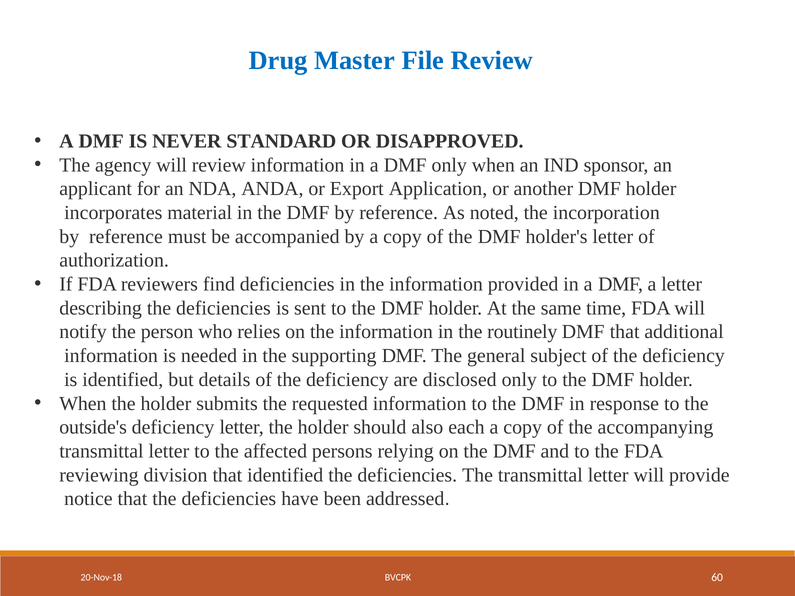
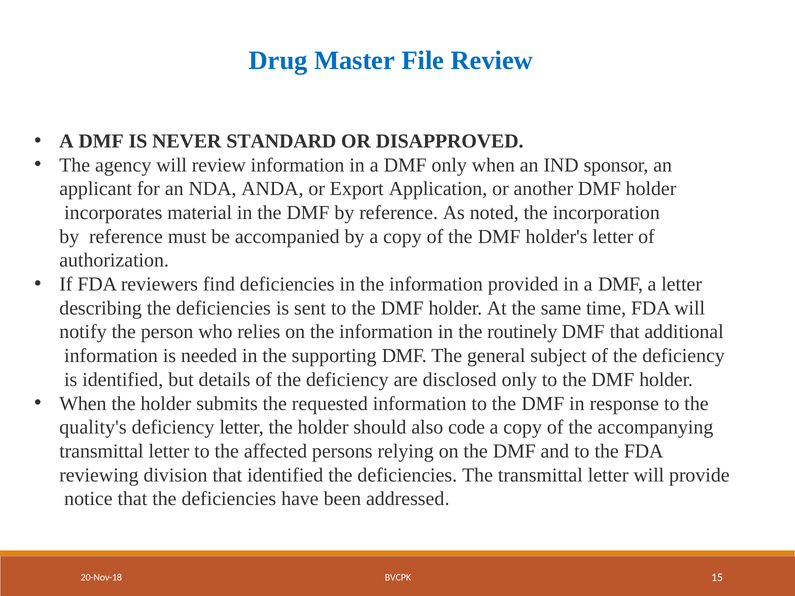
outside's: outside's -> quality's
each: each -> code
60: 60 -> 15
